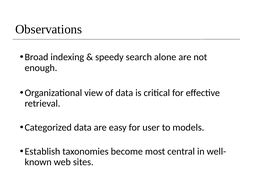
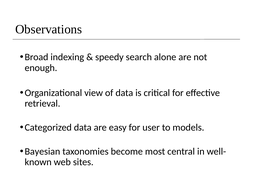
Establish: Establish -> Bayesian
